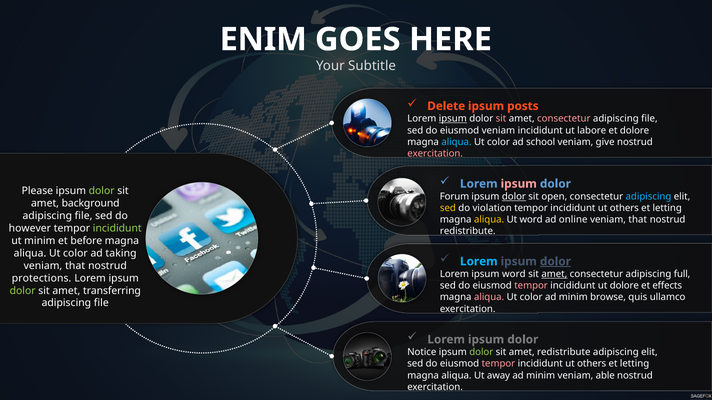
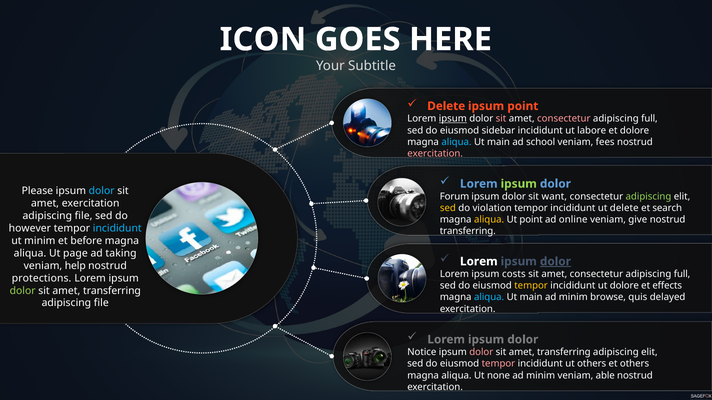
ENIM: ENIM -> ICON
ipsum posts: posts -> point
file at (649, 119): file -> full
eiusmod veniam: veniam -> sidebar
color at (498, 142): color -> main
give: give -> fees
ipsum at (519, 184) colour: pink -> light green
dolor at (102, 191) colour: light green -> light blue
dolor at (514, 197) underline: present -> none
open: open -> want
adipiscing at (648, 197) colour: light blue -> light green
amet background: background -> exercitation
others at (624, 208): others -> delete
letting at (667, 208): letting -> search
Ut word: word -> point
that at (638, 220): that -> give
incididunt at (117, 229) colour: light green -> light blue
redistribute at (468, 232): redistribute -> transferring
color at (75, 254): color -> page
Lorem at (479, 262) colour: light blue -> white
that at (75, 266): that -> help
ipsum word: word -> costs
amet at (554, 274) underline: present -> none
tempor at (531, 286) colour: pink -> yellow
aliqua at (489, 298) colour: pink -> light blue
color at (531, 298): color -> main
ullamco: ullamco -> delayed
dolor at (481, 353) colour: light green -> pink
redistribute at (564, 353): redistribute -> transferring
letting at (635, 364): letting -> others
away: away -> none
